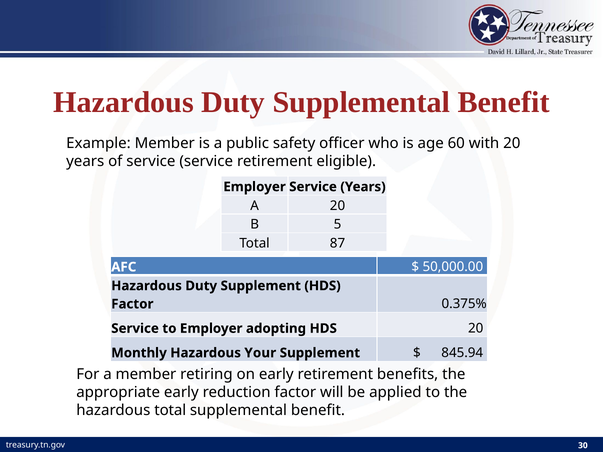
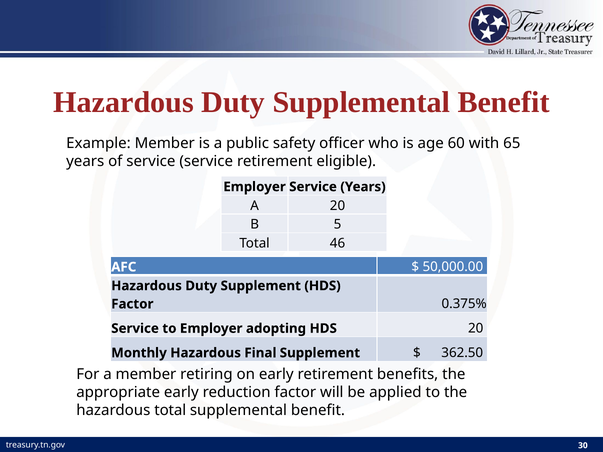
with 20: 20 -> 65
87: 87 -> 46
Your: Your -> Final
845.94: 845.94 -> 362.50
